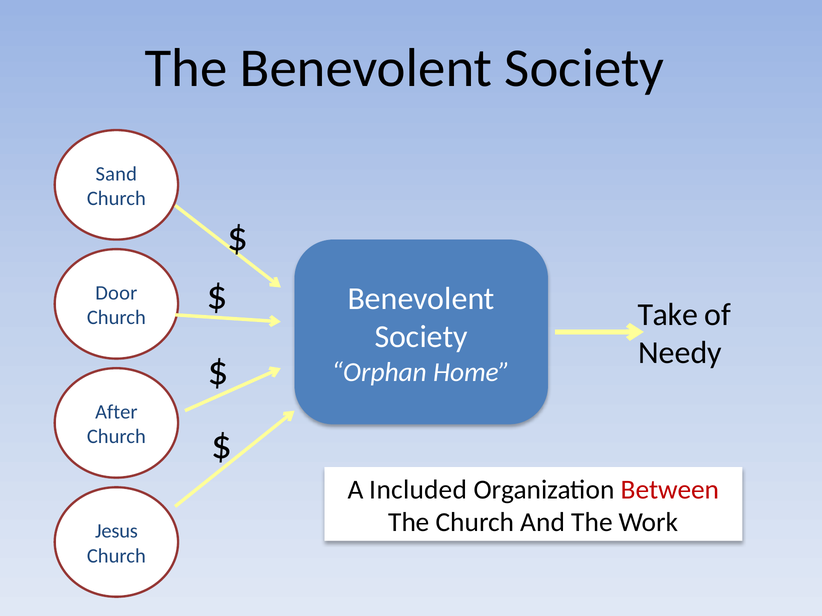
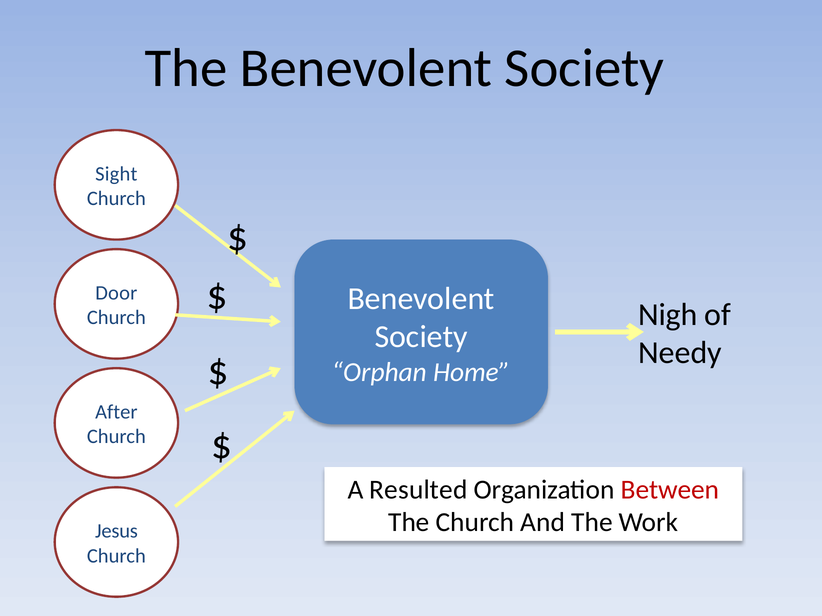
Sand: Sand -> Sight
Take: Take -> Nigh
Included: Included -> Resulted
